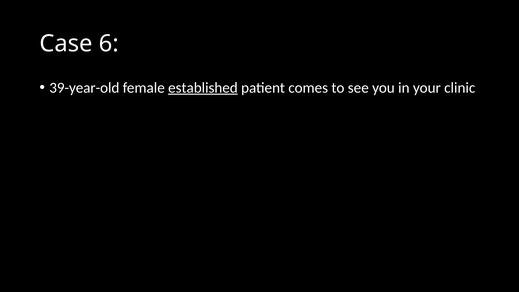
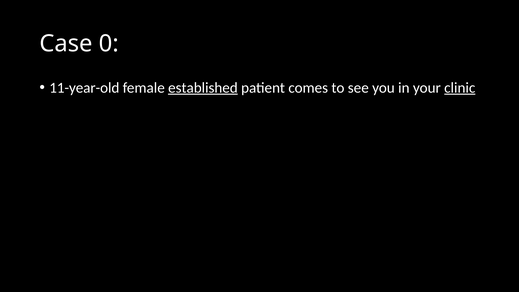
6: 6 -> 0
39-year-old: 39-year-old -> 11-year-old
clinic underline: none -> present
